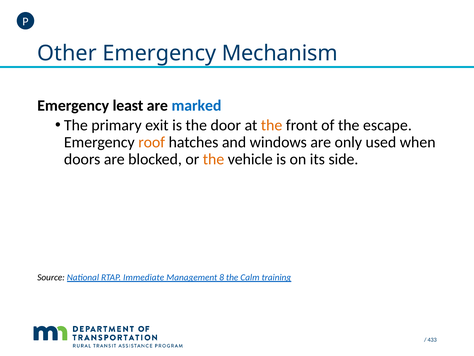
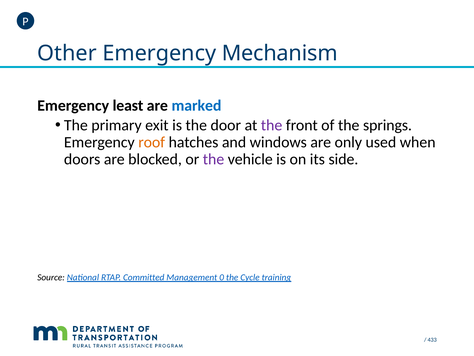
the at (272, 125) colour: orange -> purple
escape: escape -> springs
the at (214, 159) colour: orange -> purple
Immediate: Immediate -> Committed
8: 8 -> 0
Calm: Calm -> Cycle
